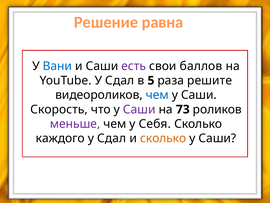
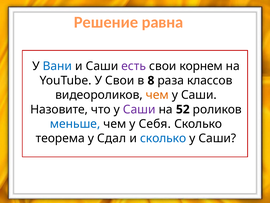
баллов: баллов -> корнем
YouTube У Сдал: Сдал -> Свои
5: 5 -> 8
решите: решите -> классов
чем at (157, 95) colour: blue -> orange
Скорость: Скорость -> Назовите
73: 73 -> 52
меньше colour: purple -> blue
каждого: каждого -> теорема
сколько at (163, 138) colour: orange -> blue
